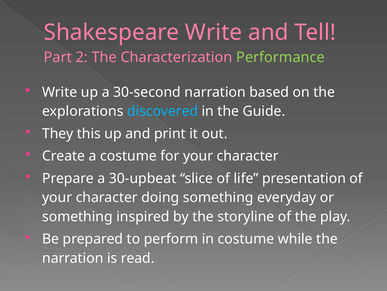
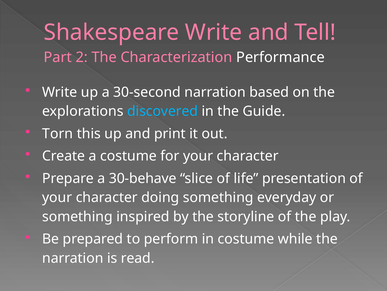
Performance colour: light green -> white
They: They -> Torn
30-upbeat: 30-upbeat -> 30-behave
